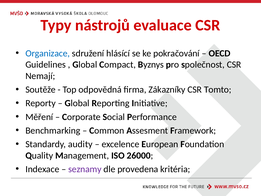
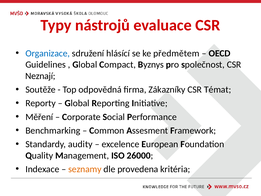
pokračování: pokračování -> předmětem
Nemají: Nemají -> Neznají
Tomto: Tomto -> Témat
seznamy colour: purple -> orange
